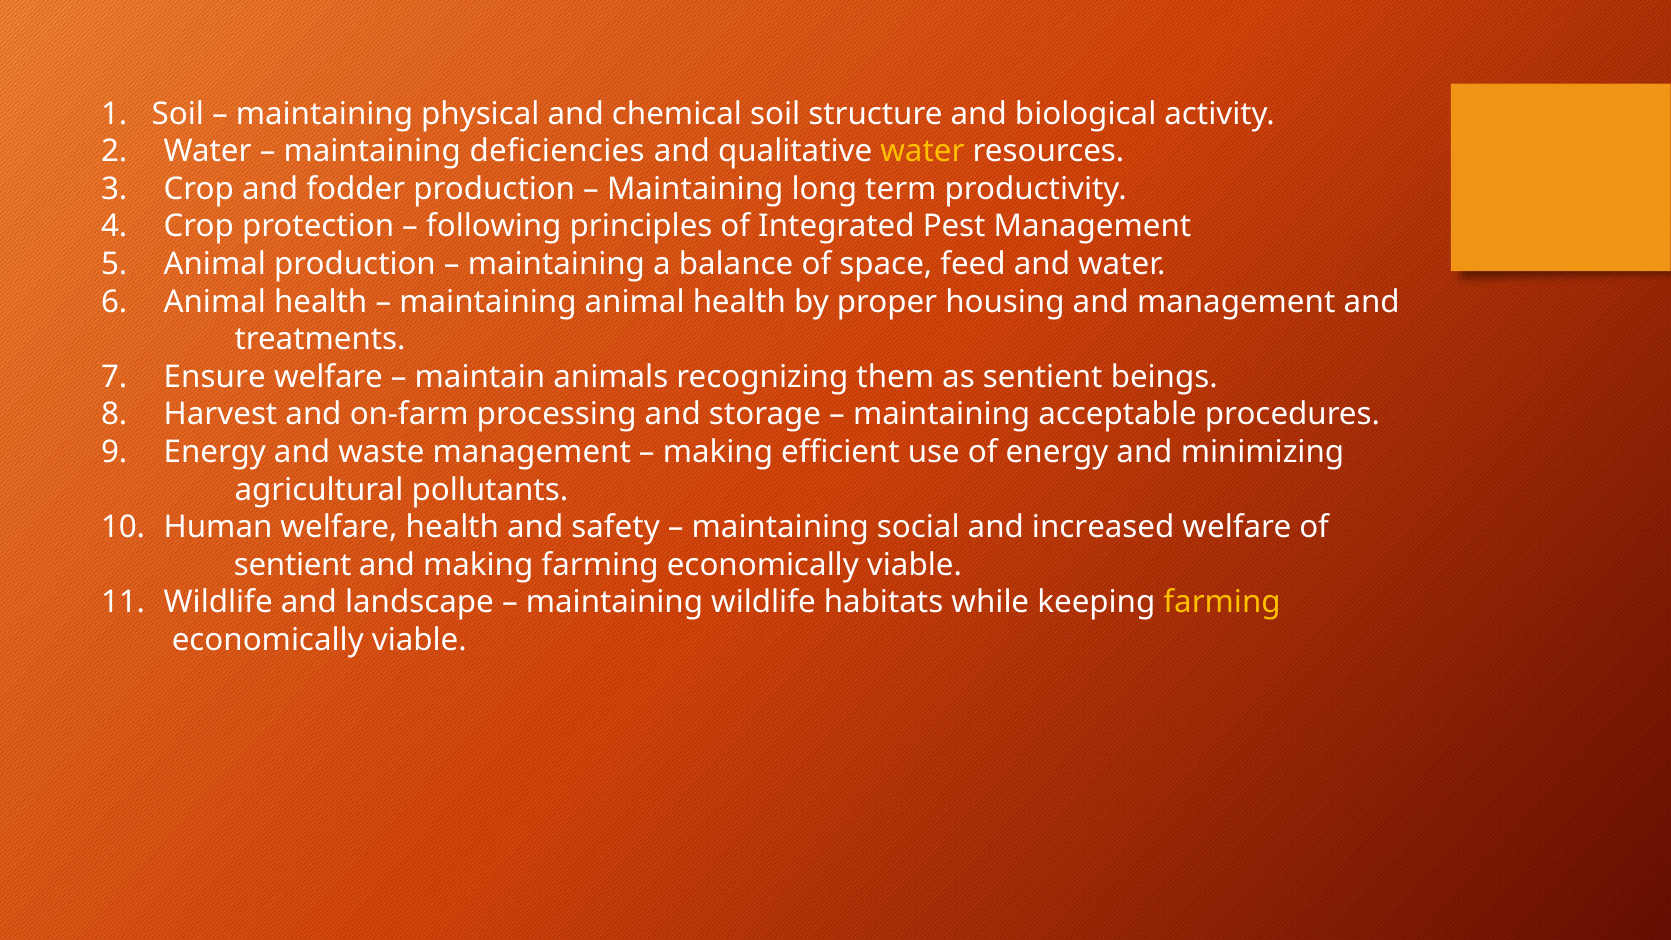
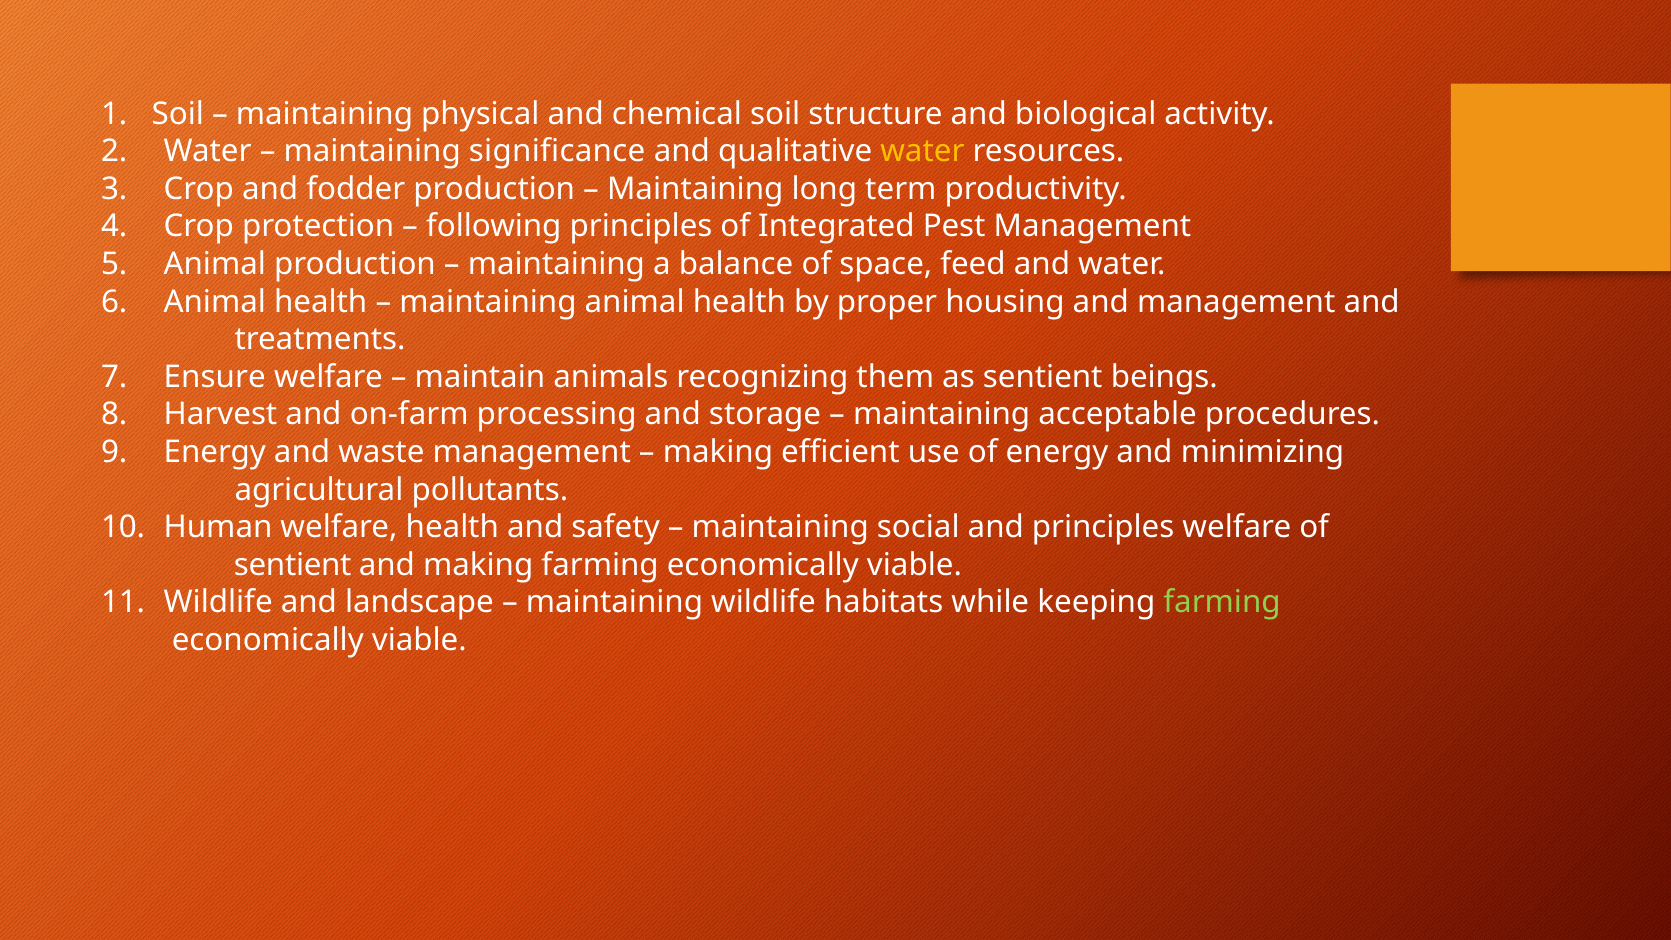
deficiencies: deficiencies -> significance
and increased: increased -> principles
farming at (1222, 603) colour: yellow -> light green
